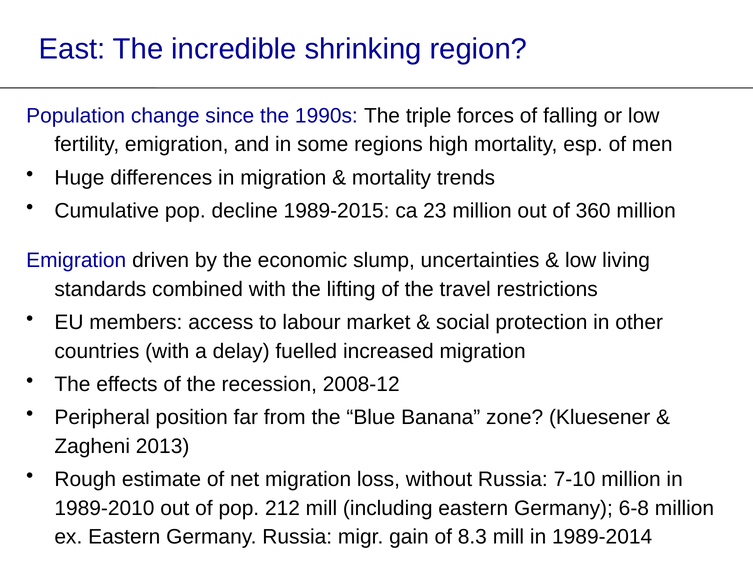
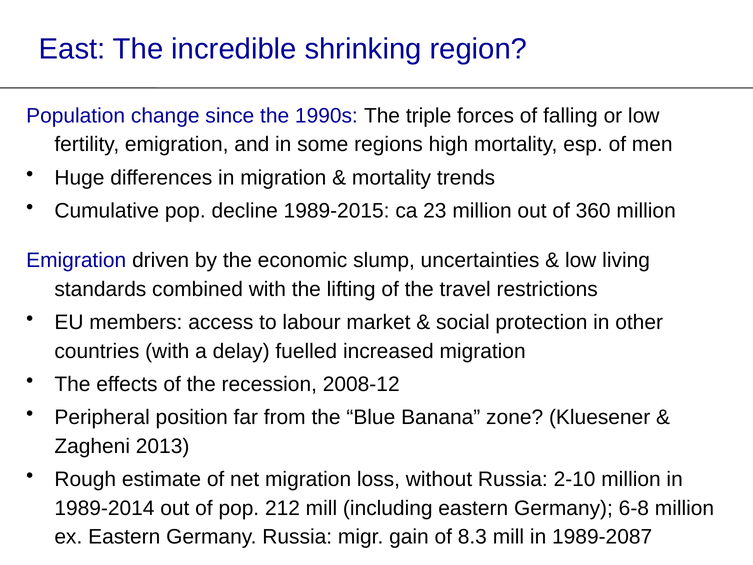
7-10: 7-10 -> 2-10
1989-2010: 1989-2010 -> 1989-2014
1989-2014: 1989-2014 -> 1989-2087
